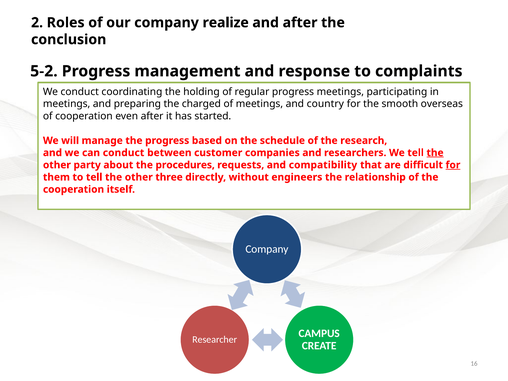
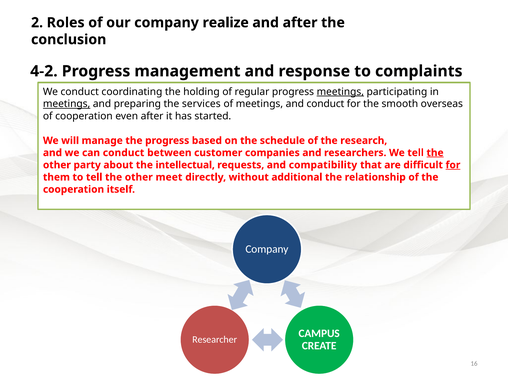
5-2: 5-2 -> 4-2
meetings at (340, 92) underline: none -> present
meetings at (67, 104) underline: none -> present
charged: charged -> services
and country: country -> conduct
procedures: procedures -> intellectual
three: three -> meet
engineers: engineers -> additional
